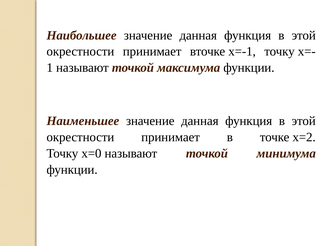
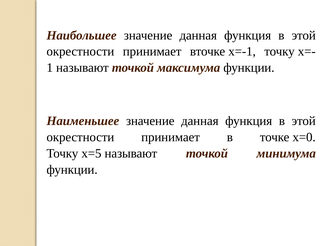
х=2: х=2 -> х=0
х=0: х=0 -> х=5
